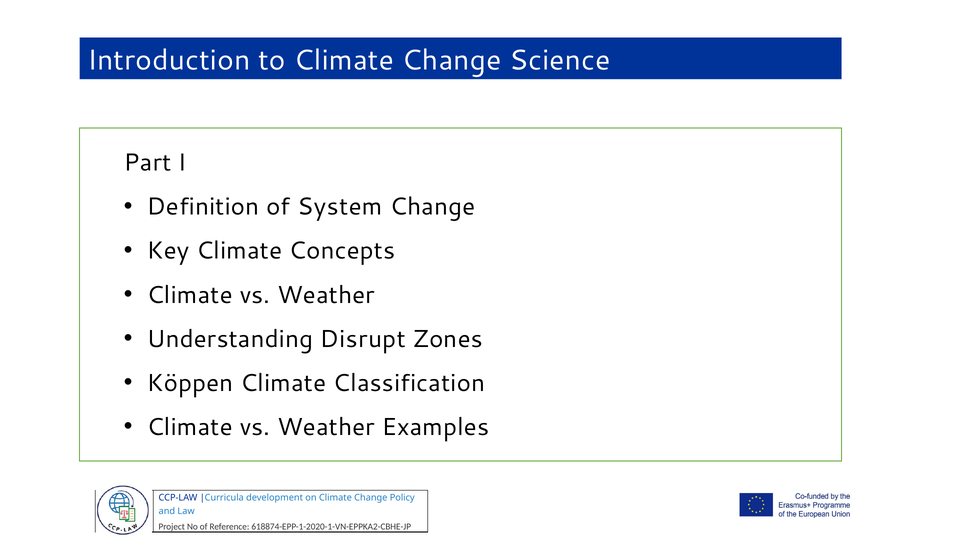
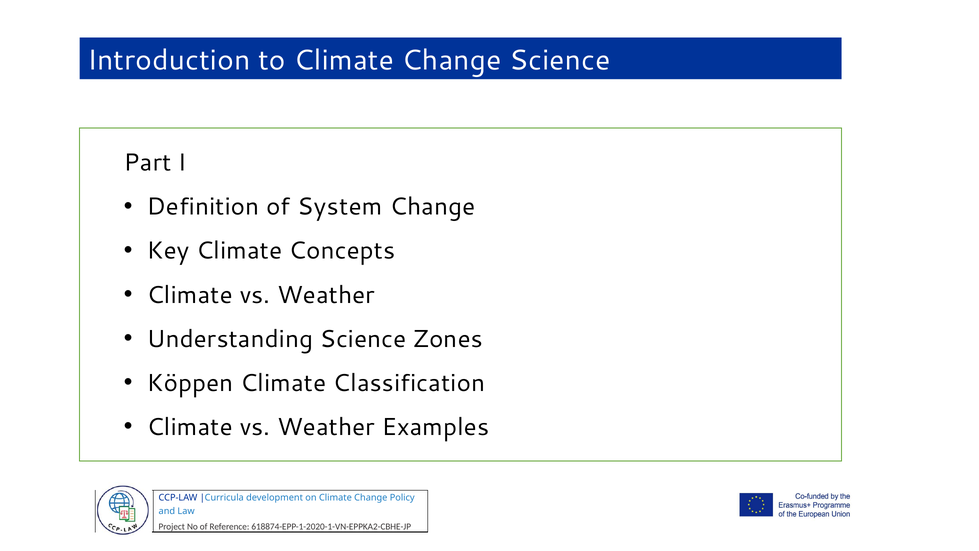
Understanding Disrupt: Disrupt -> Science
